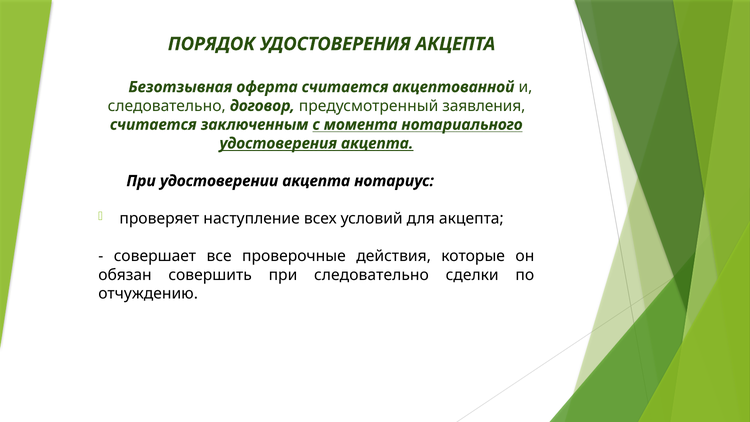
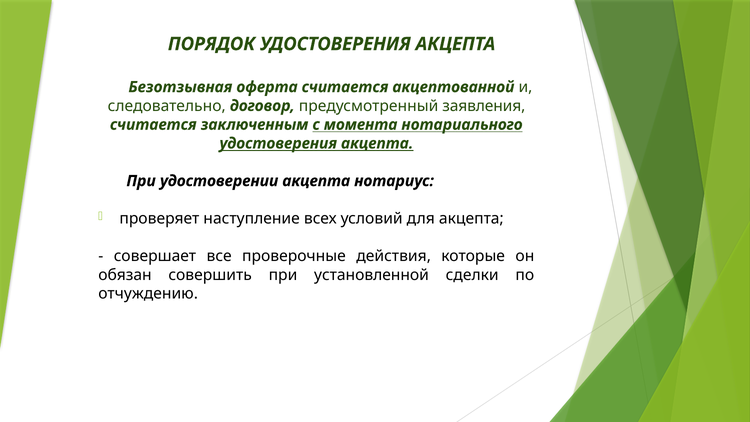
при следовательно: следовательно -> установленной
